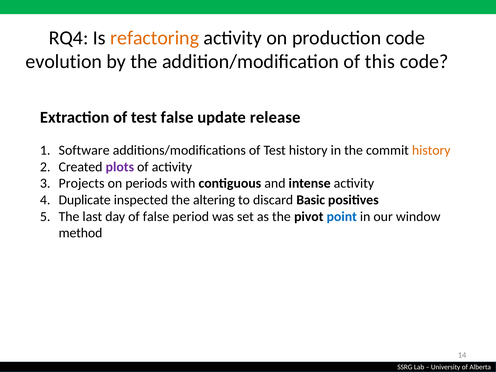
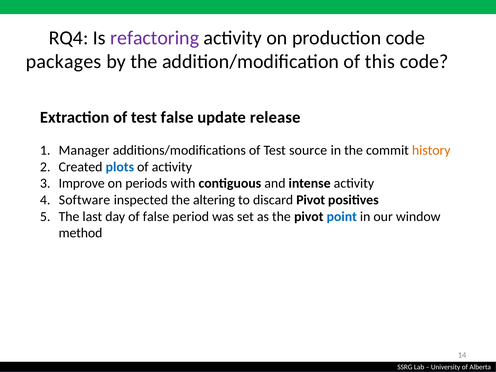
refactoring colour: orange -> purple
evolution: evolution -> packages
Software: Software -> Manager
Test history: history -> source
plots colour: purple -> blue
Projects: Projects -> Improve
Duplicate: Duplicate -> Software
discard Basic: Basic -> Pivot
